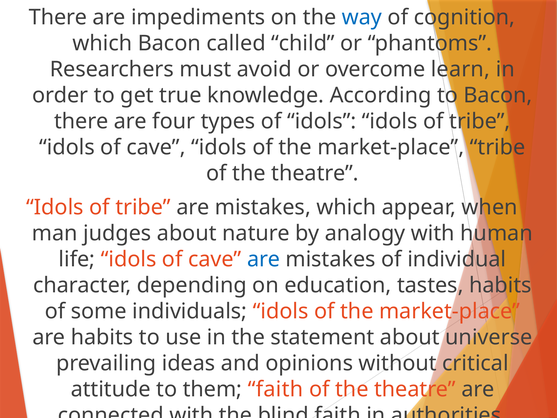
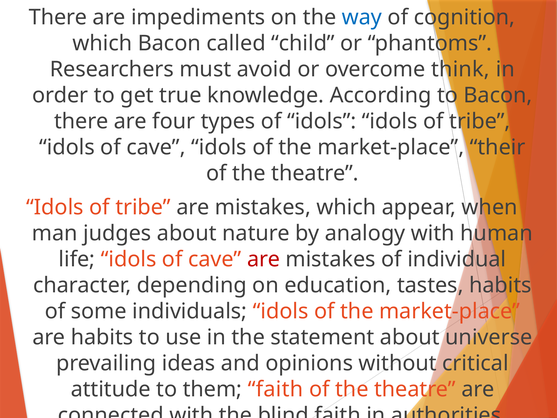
learn: learn -> think
market-place tribe: tribe -> their
are at (264, 259) colour: blue -> red
